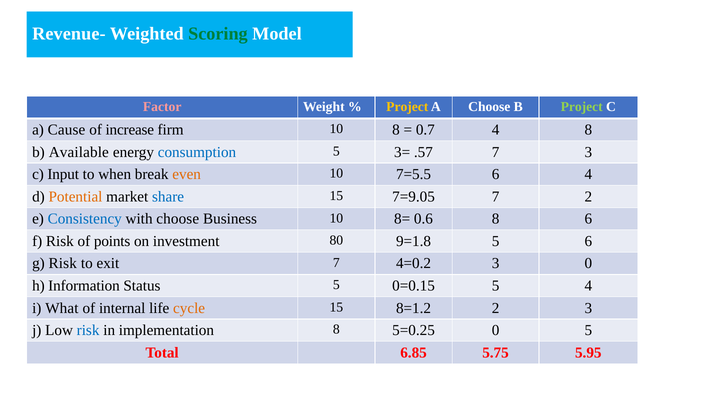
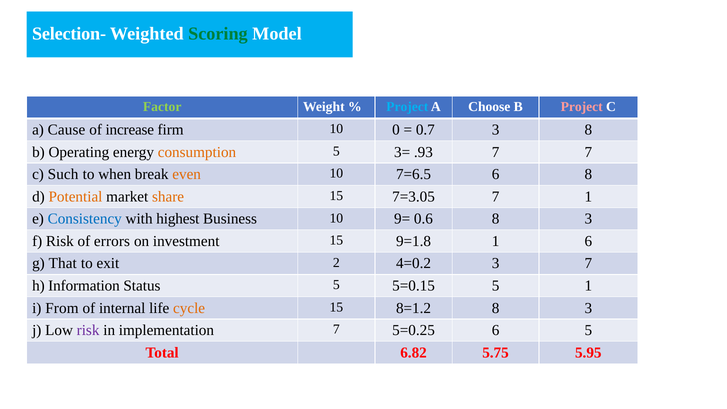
Revenue-: Revenue- -> Selection-
Factor colour: pink -> light green
Project at (407, 107) colour: yellow -> light blue
Project at (582, 107) colour: light green -> pink
10 8: 8 -> 0
0.7 4: 4 -> 3
Available: Available -> Operating
consumption colour: blue -> orange
.57: .57 -> .93
7 3: 3 -> 7
Input: Input -> Such
7=5.5: 7=5.5 -> 7=6.5
6 4: 4 -> 8
share colour: blue -> orange
7=9.05: 7=9.05 -> 7=3.05
7 2: 2 -> 1
with choose: choose -> highest
8=: 8= -> 9=
0.6 8 6: 6 -> 3
points: points -> errors
investment 80: 80 -> 15
9=1.8 5: 5 -> 1
g Risk: Risk -> That
exit 7: 7 -> 2
3 0: 0 -> 7
0=0.15: 0=0.15 -> 5=0.15
5 4: 4 -> 1
What: What -> From
8=1.2 2: 2 -> 8
risk at (88, 330) colour: blue -> purple
implementation 8: 8 -> 7
5=0.25 0: 0 -> 6
6.85: 6.85 -> 6.82
